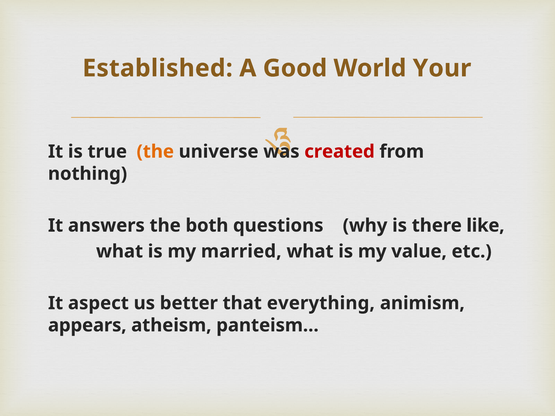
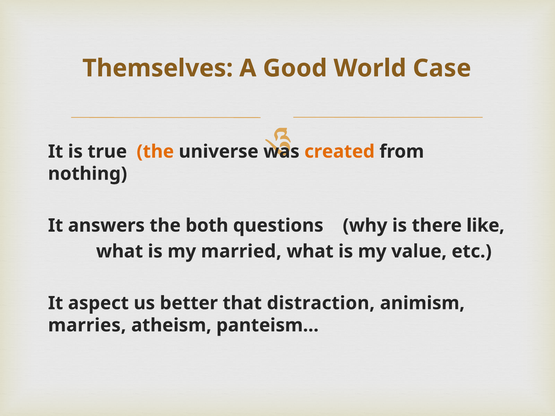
Established: Established -> Themselves
Your: Your -> Case
created colour: red -> orange
everything: everything -> distraction
appears: appears -> marries
